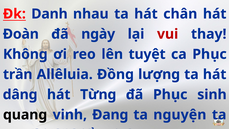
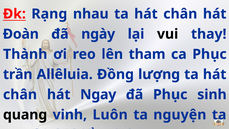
Danh: Danh -> Rạng
vui colour: red -> black
Không: Không -> Thành
tuyệt: tuyệt -> tham
dâng at (20, 94): dâng -> chân
Từng: Từng -> Ngay
Đang: Đang -> Luôn
